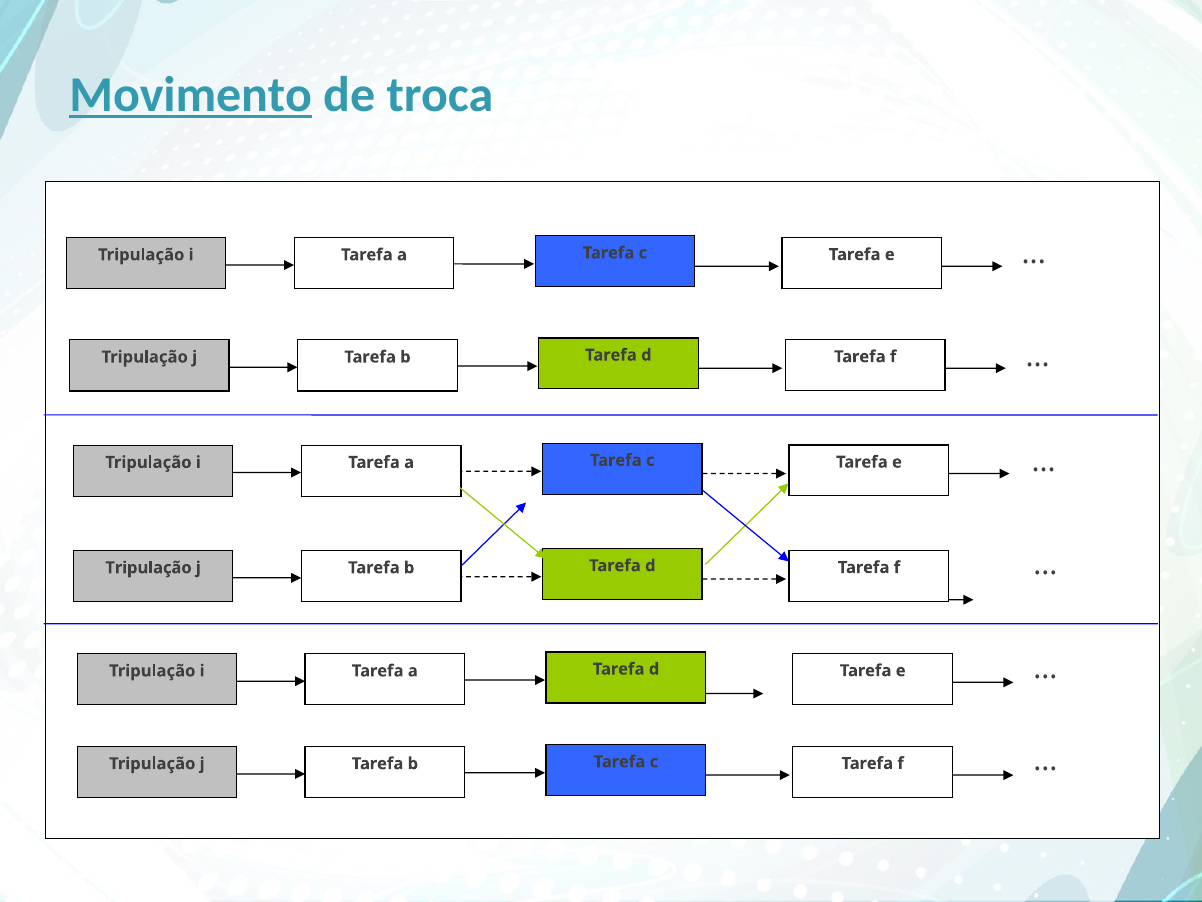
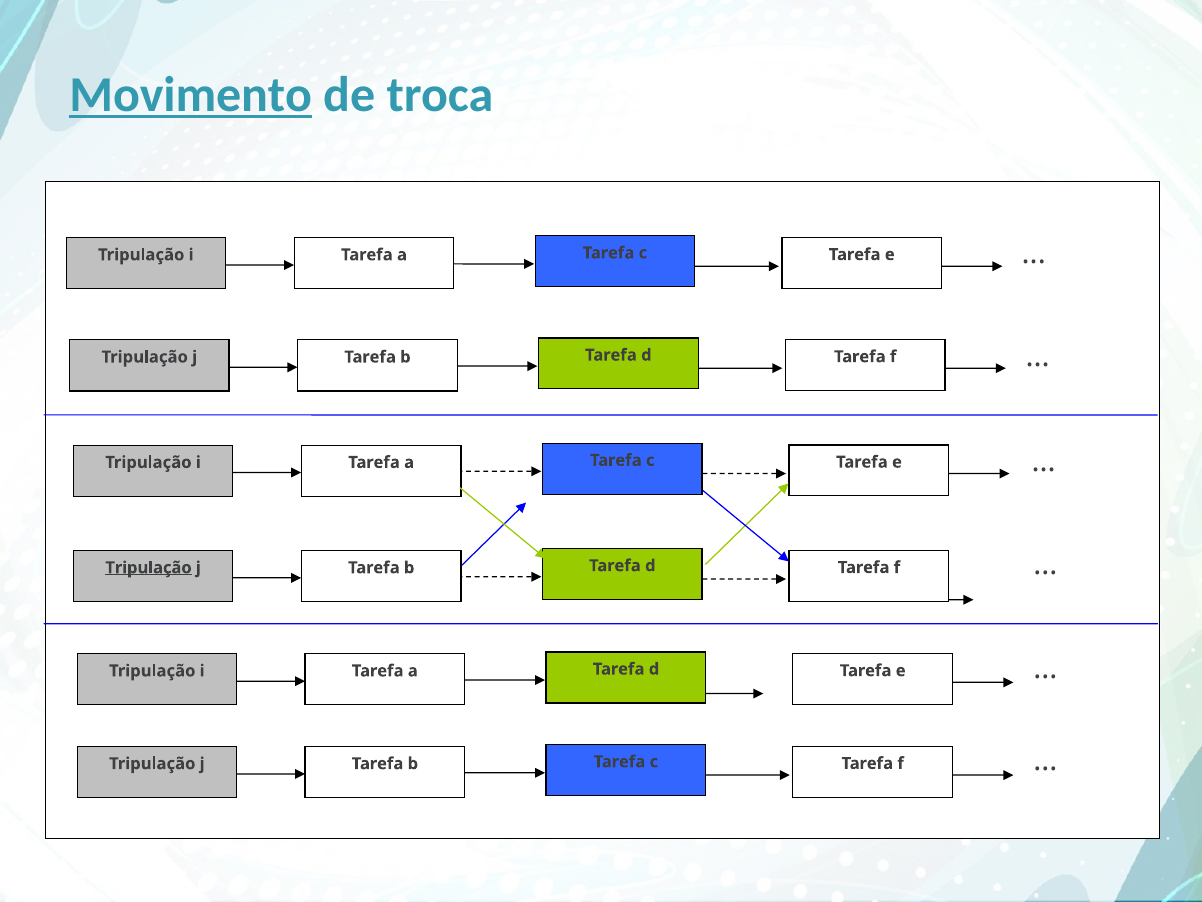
Tripulação at (149, 567) underline: none -> present
